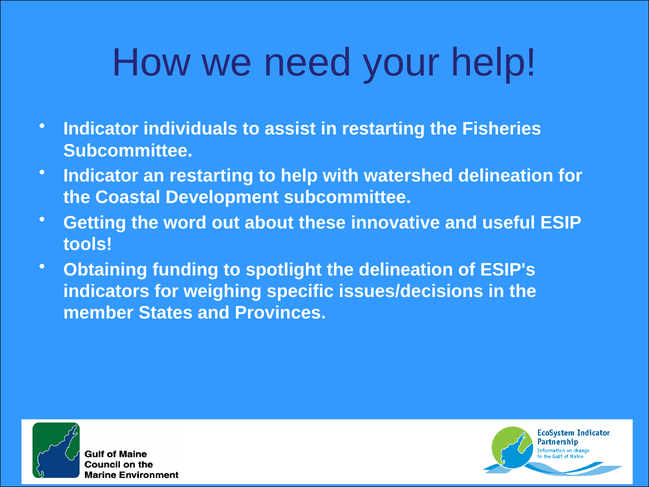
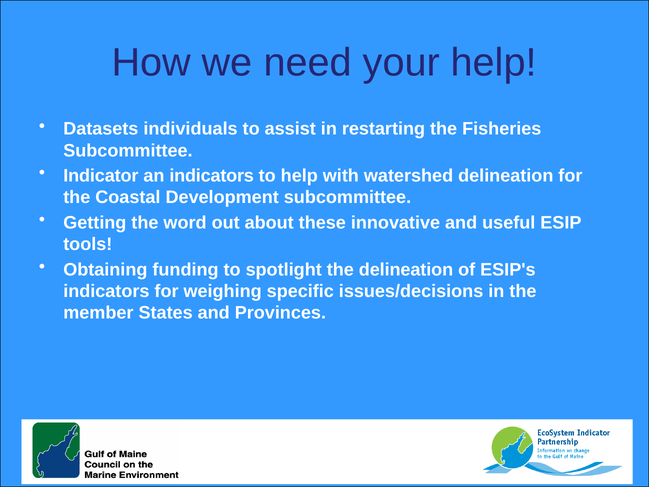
Indicator at (101, 129): Indicator -> Datasets
an restarting: restarting -> indicators
